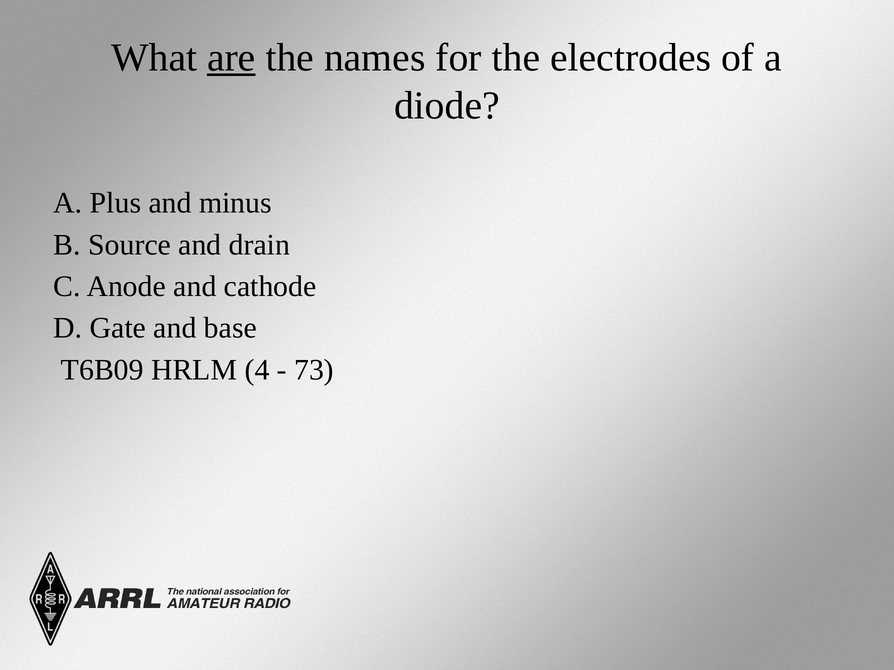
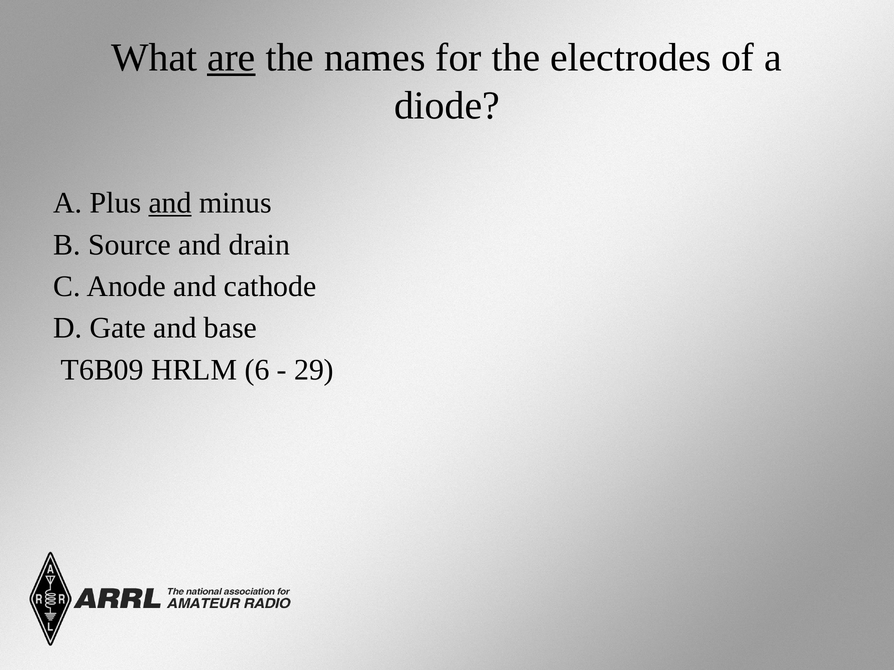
and at (170, 203) underline: none -> present
4: 4 -> 6
73: 73 -> 29
